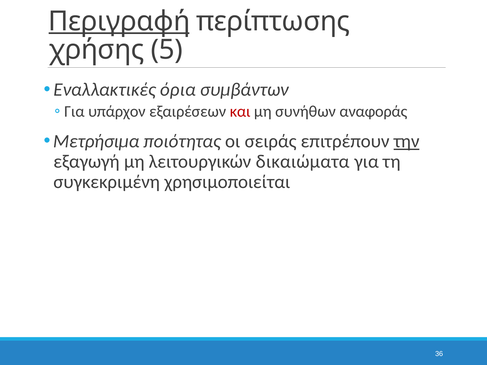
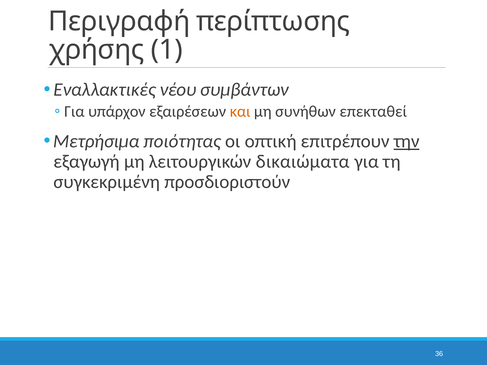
Περιγραφή underline: present -> none
5: 5 -> 1
όρια: όρια -> νέου
και colour: red -> orange
αναφοράς: αναφοράς -> επεκταθεί
σειράς: σειράς -> οπτική
χρησιμοποιείται: χρησιμοποιείται -> προσδιοριστούν
